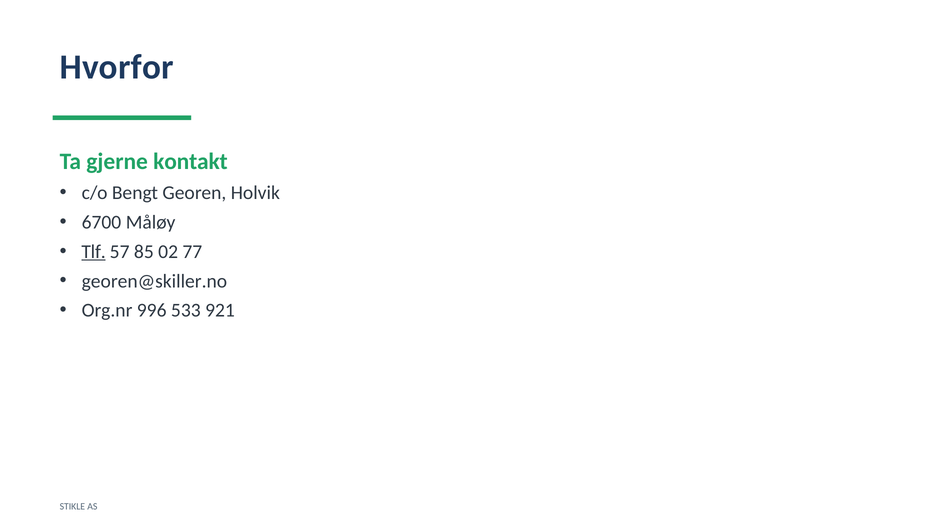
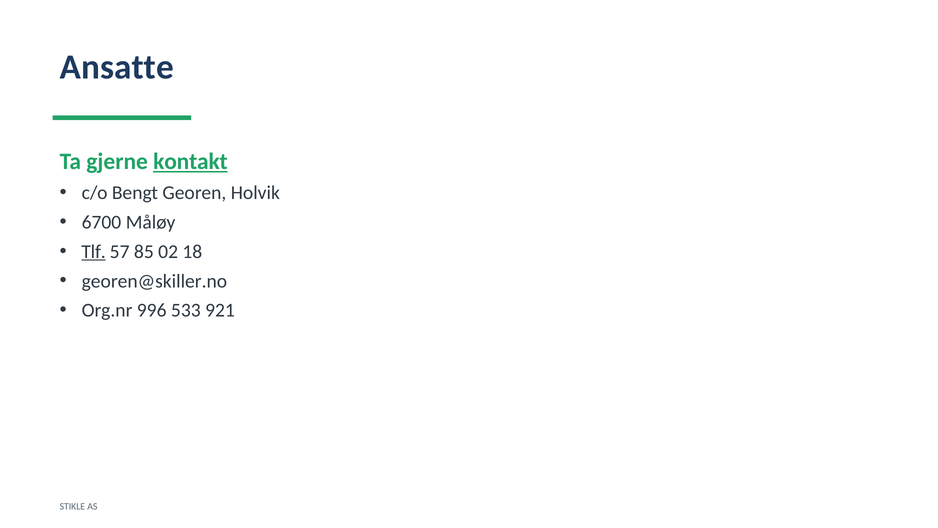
Hvorfor: Hvorfor -> Ansatte
kontakt underline: none -> present
77: 77 -> 18
